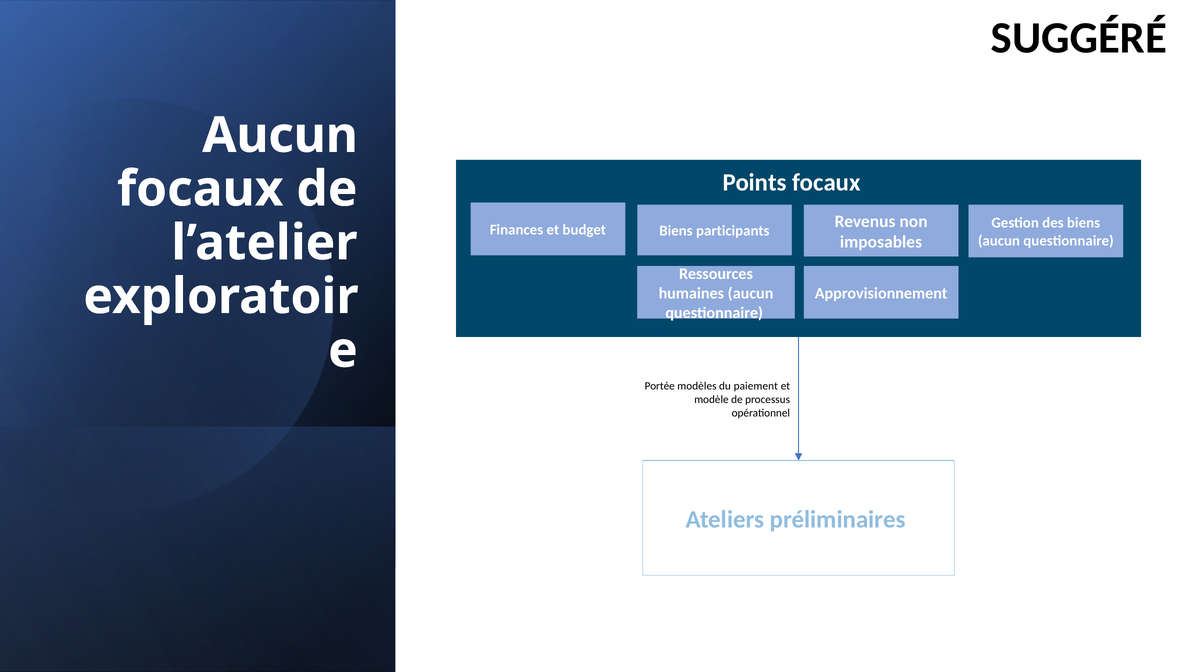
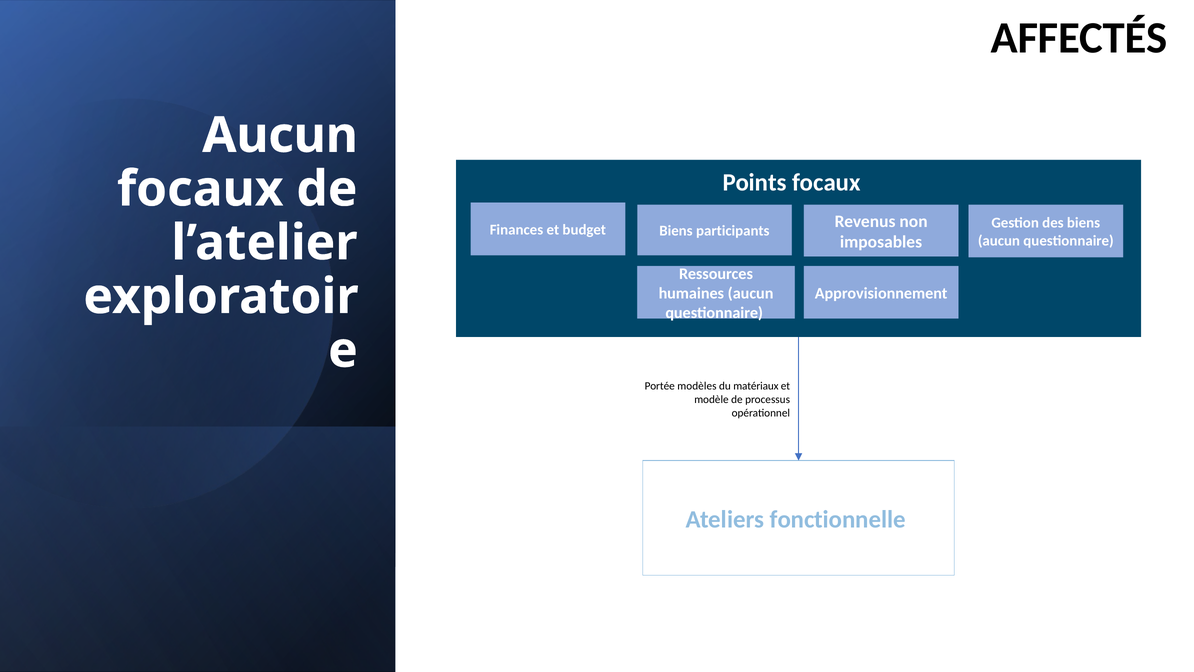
SUGGÉRÉ: SUGGÉRÉ -> AFFECTÉS
paiement: paiement -> matériaux
préliminaires: préliminaires -> fonctionnelle
